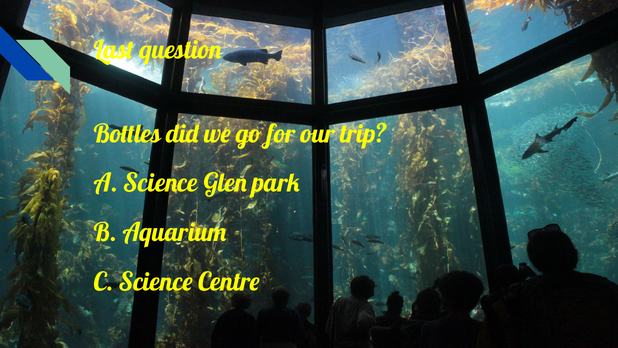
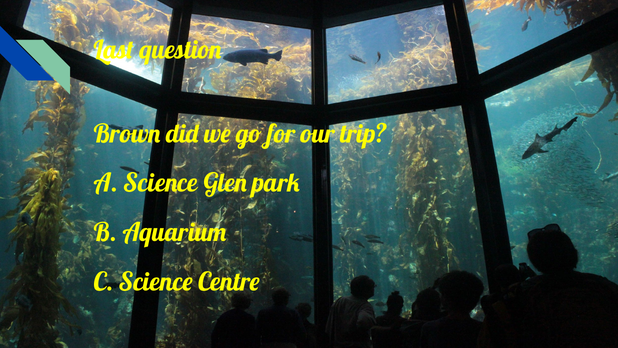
Bottles: Bottles -> Brown
